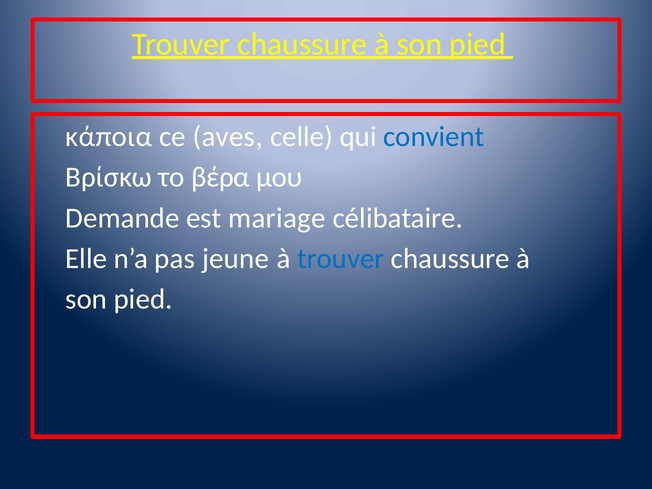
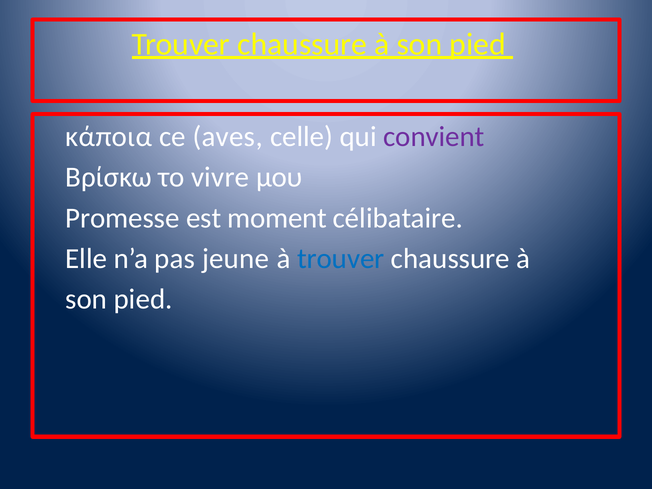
convient colour: blue -> purple
βέρα: βέρα -> vivre
Demande: Demande -> Promesse
mariage: mariage -> moment
